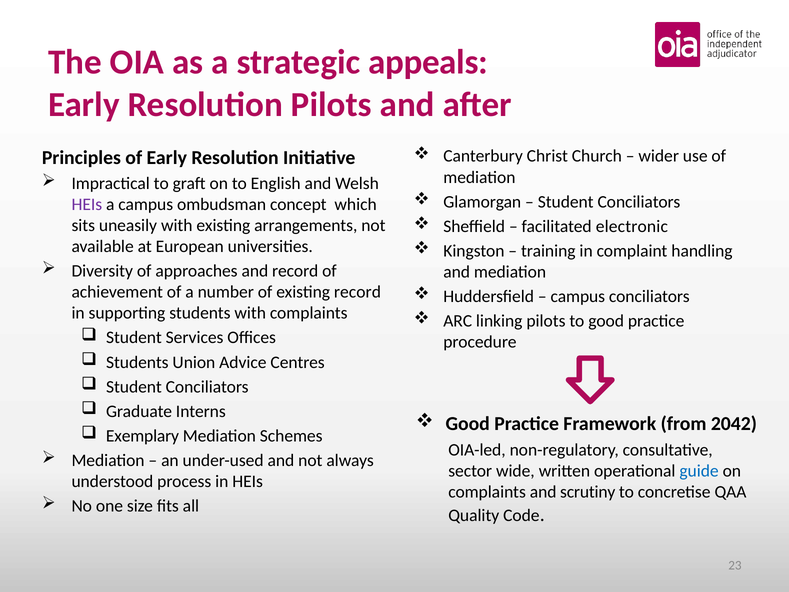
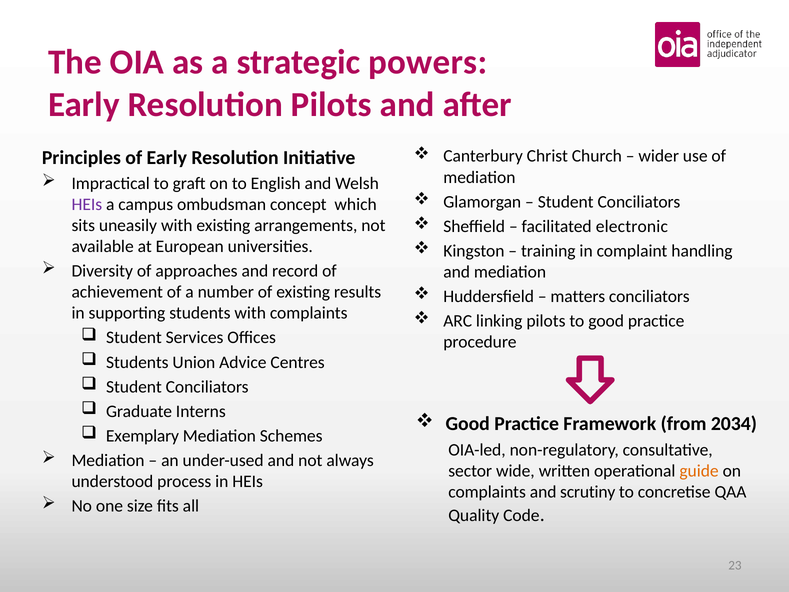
appeals: appeals -> powers
existing record: record -> results
campus at (578, 296): campus -> matters
2042: 2042 -> 2034
guide colour: blue -> orange
